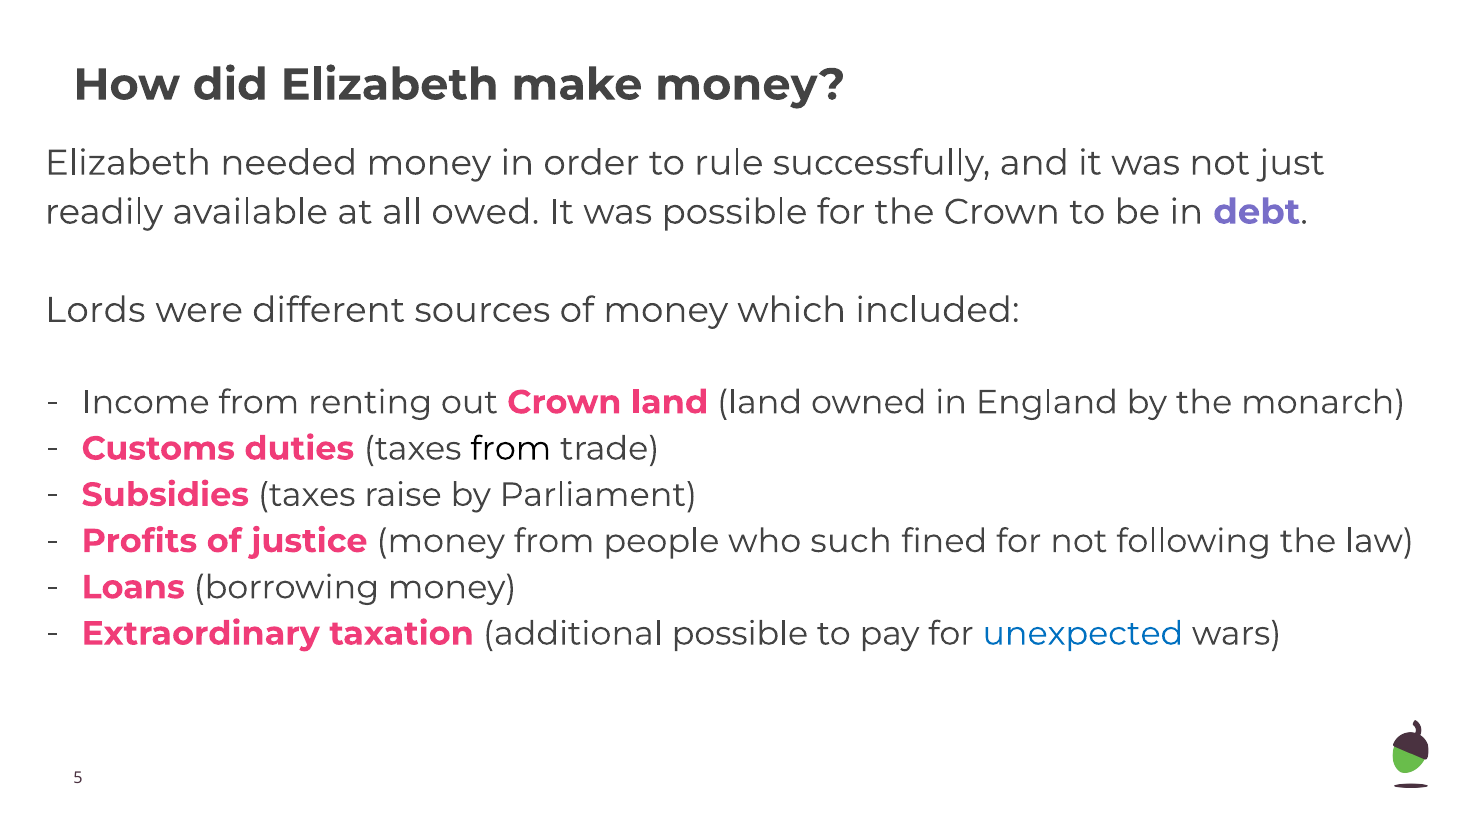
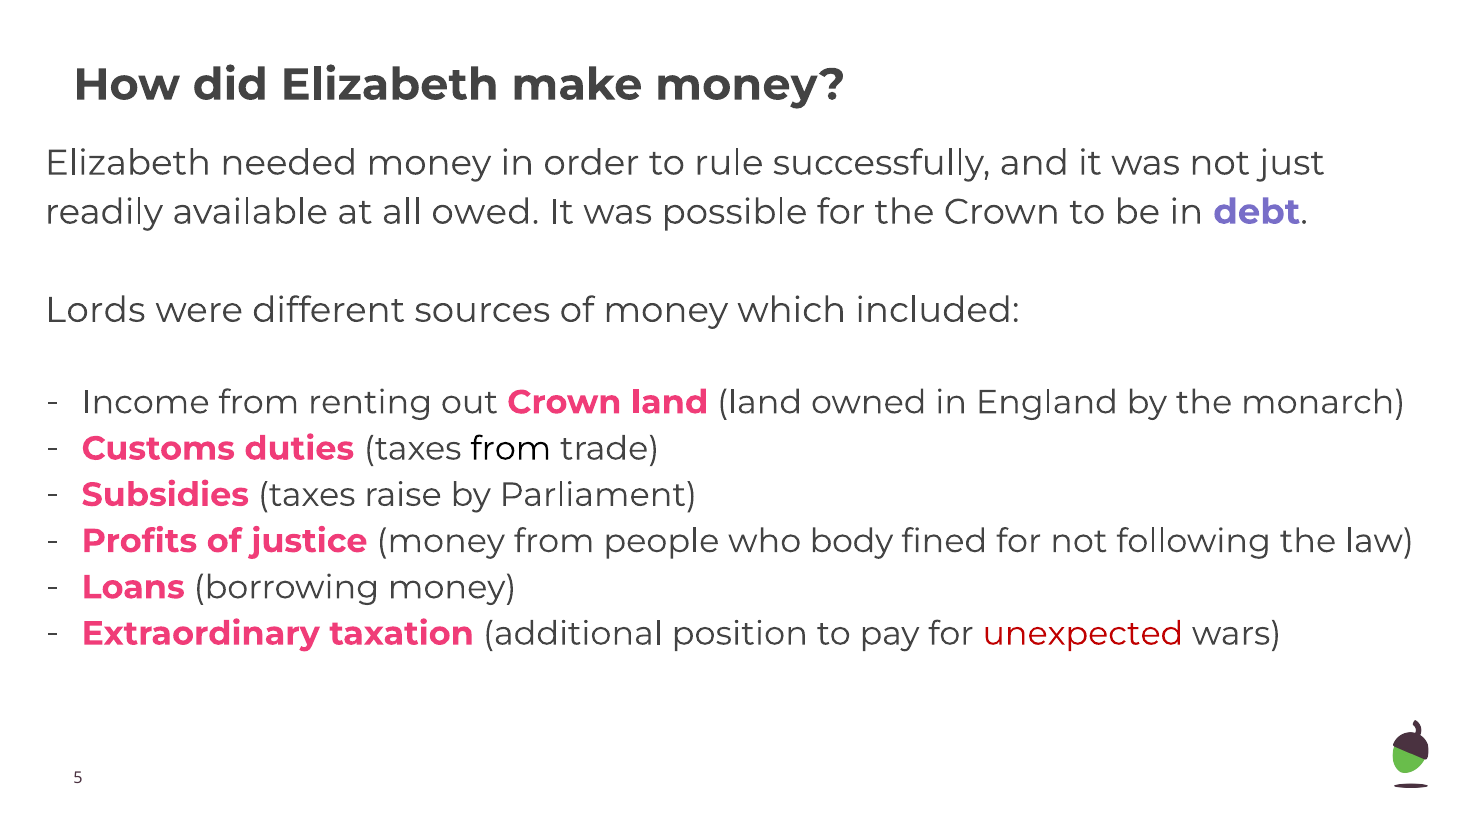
such: such -> body
additional possible: possible -> position
unexpected colour: blue -> red
